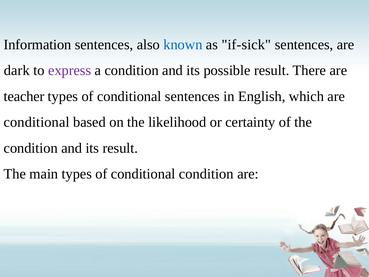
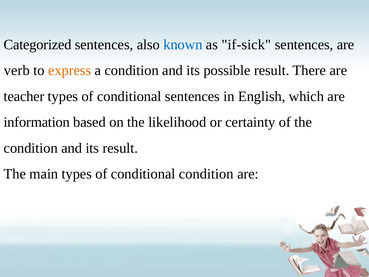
Information: Information -> Categorized
dark: dark -> verb
express colour: purple -> orange
conditional at (37, 122): conditional -> information
